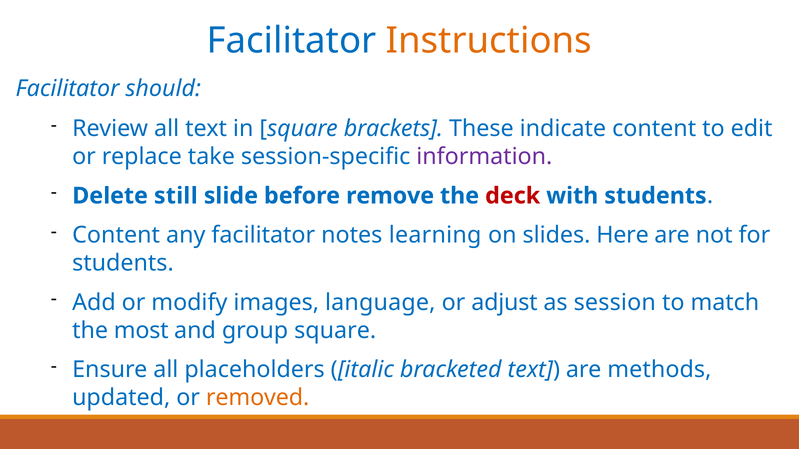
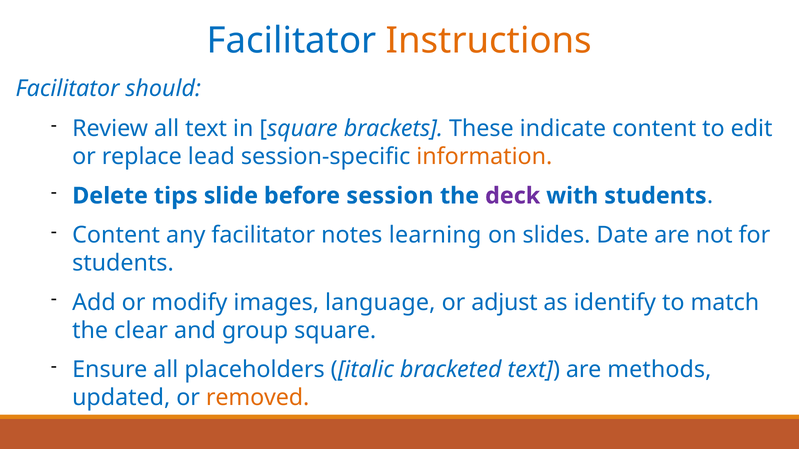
take: take -> lead
information colour: purple -> orange
still: still -> tips
remove: remove -> session
deck colour: red -> purple
Here: Here -> Date
session: session -> identify
most: most -> clear
